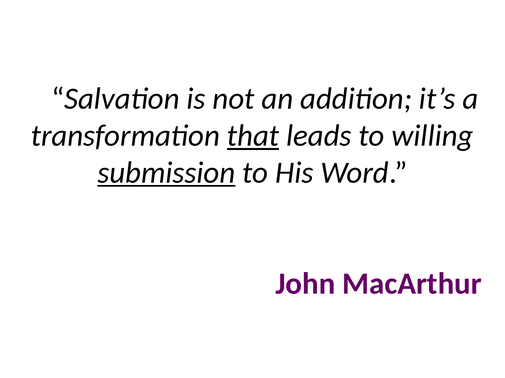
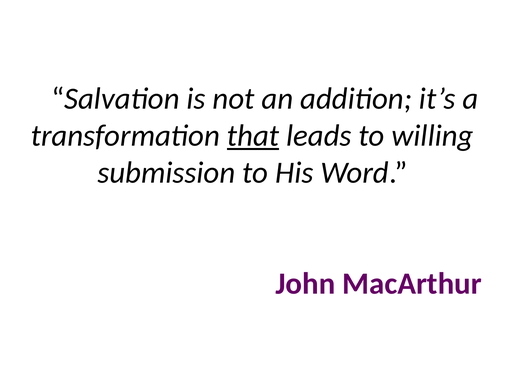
submission underline: present -> none
